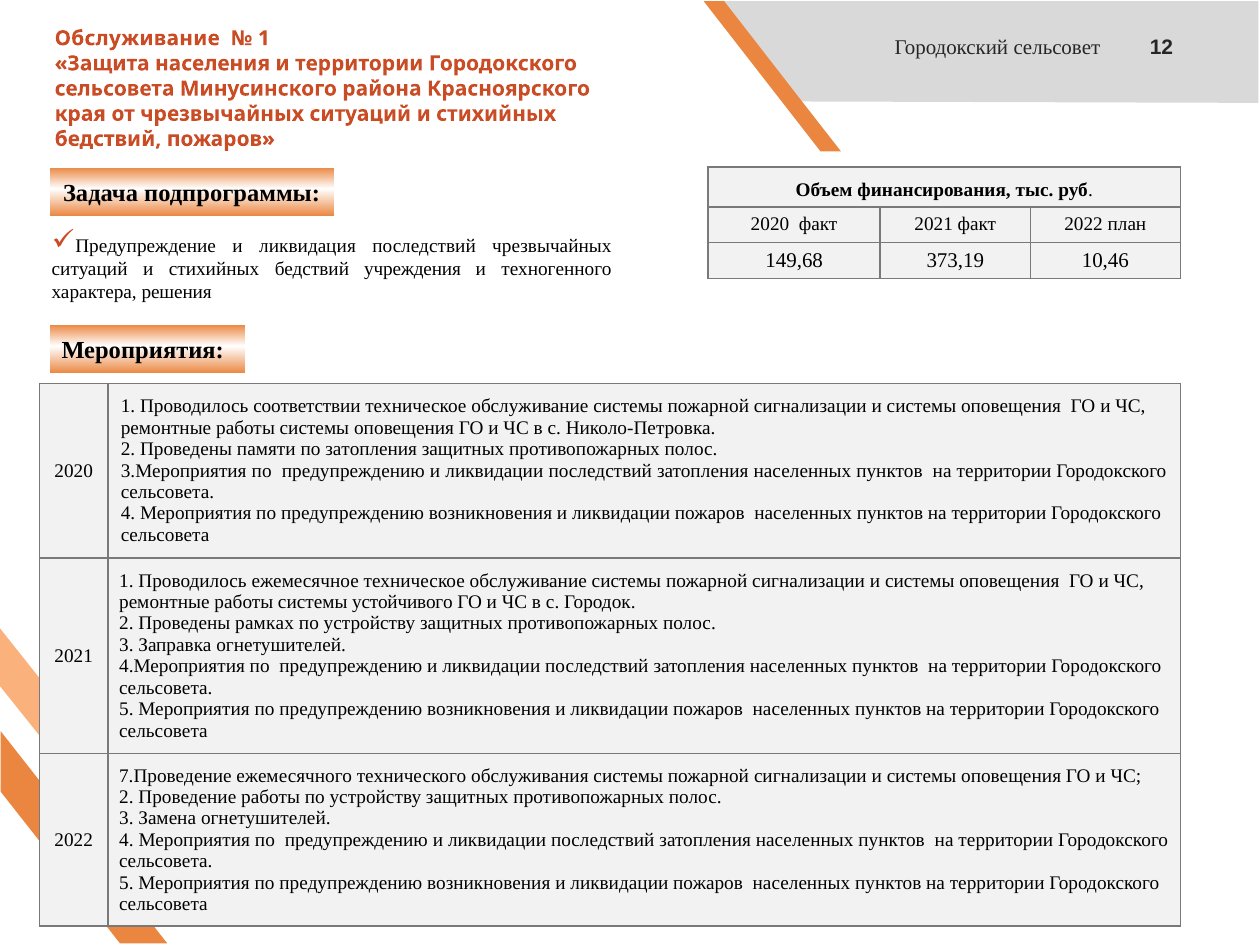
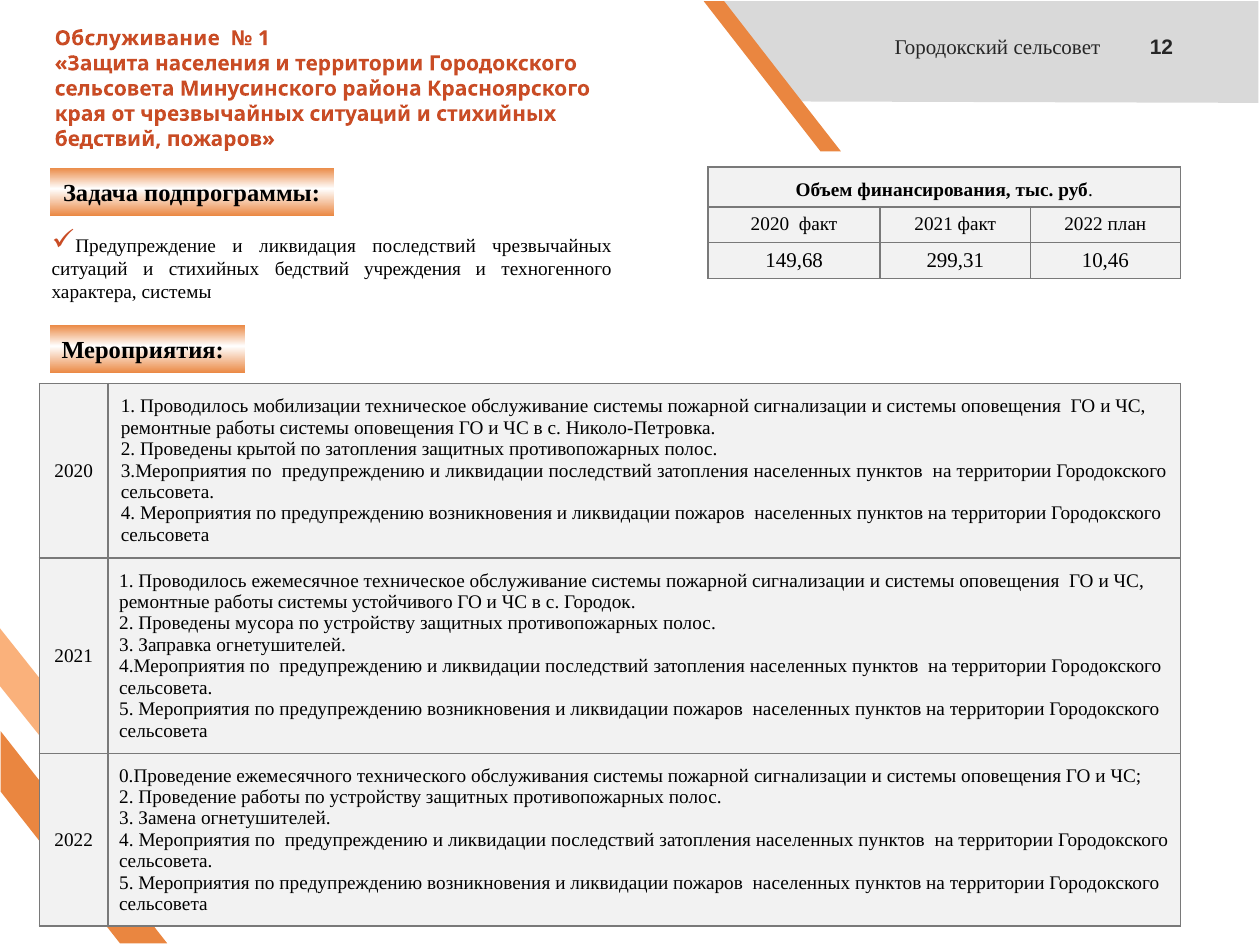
373,19: 373,19 -> 299,31
характера решения: решения -> системы
соответствии: соответствии -> мобилизации
памяти: памяти -> крытой
рамках: рамках -> мусора
7.Проведение: 7.Проведение -> 0.Проведение
